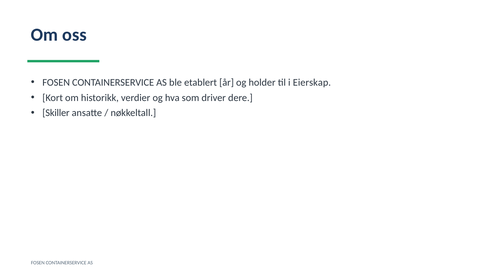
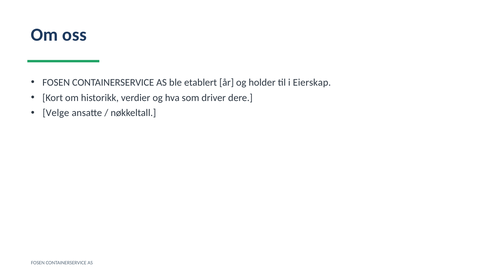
Skiller: Skiller -> Velge
